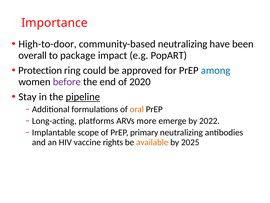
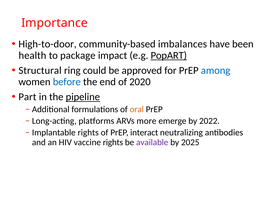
community-based neutralizing: neutralizing -> imbalances
overall: overall -> health
PopART underline: none -> present
Protection: Protection -> Structural
before colour: purple -> blue
Stay: Stay -> Part
scope at (88, 132): scope -> rights
primary: primary -> interact
available colour: orange -> purple
